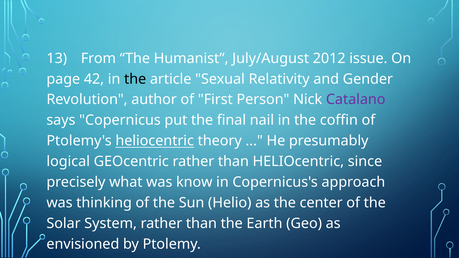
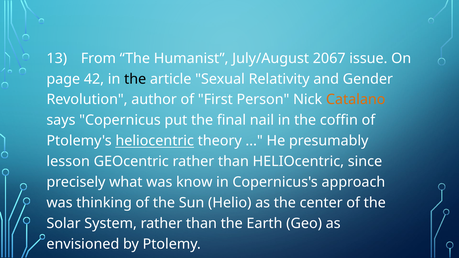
2012: 2012 -> 2067
Catalano colour: purple -> orange
logical: logical -> lesson
